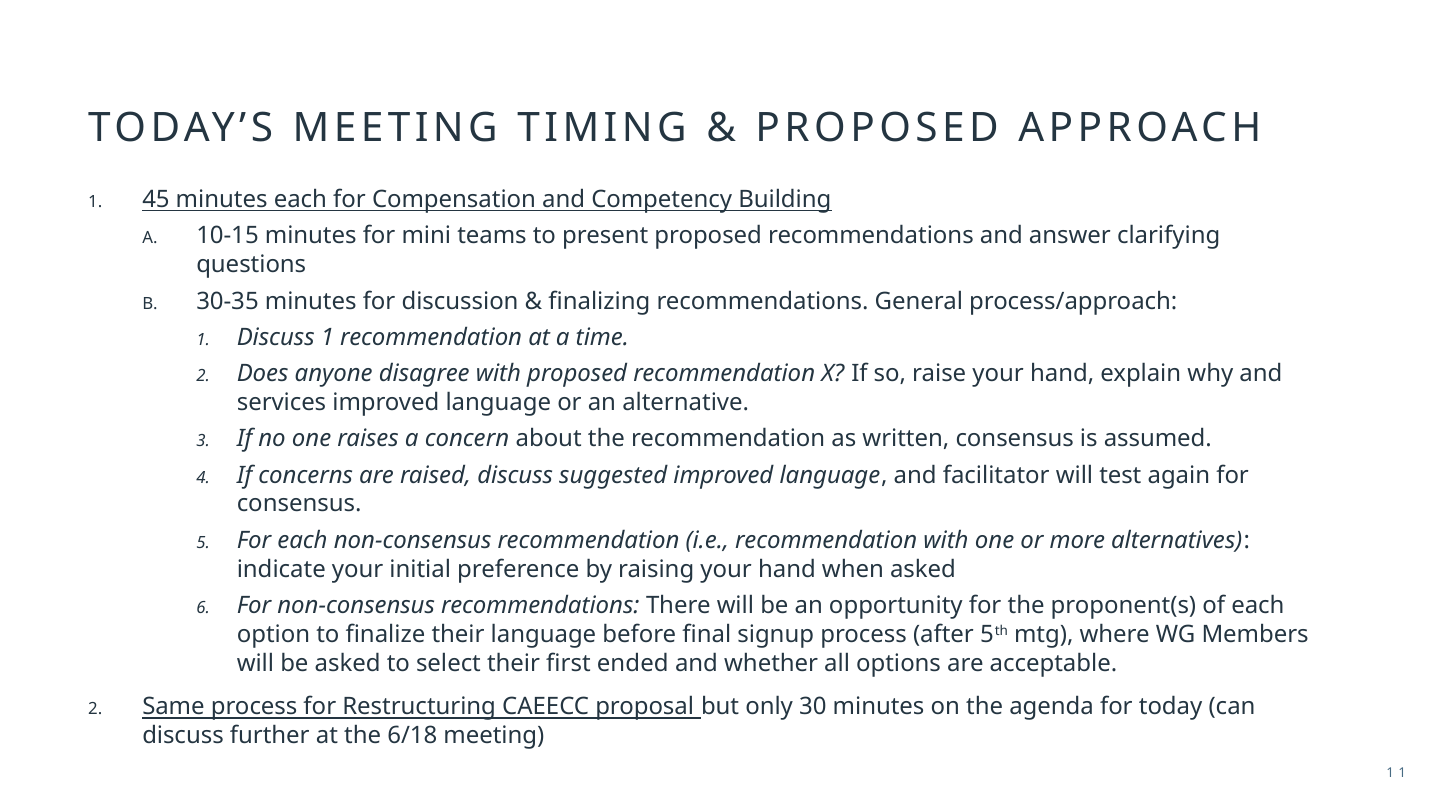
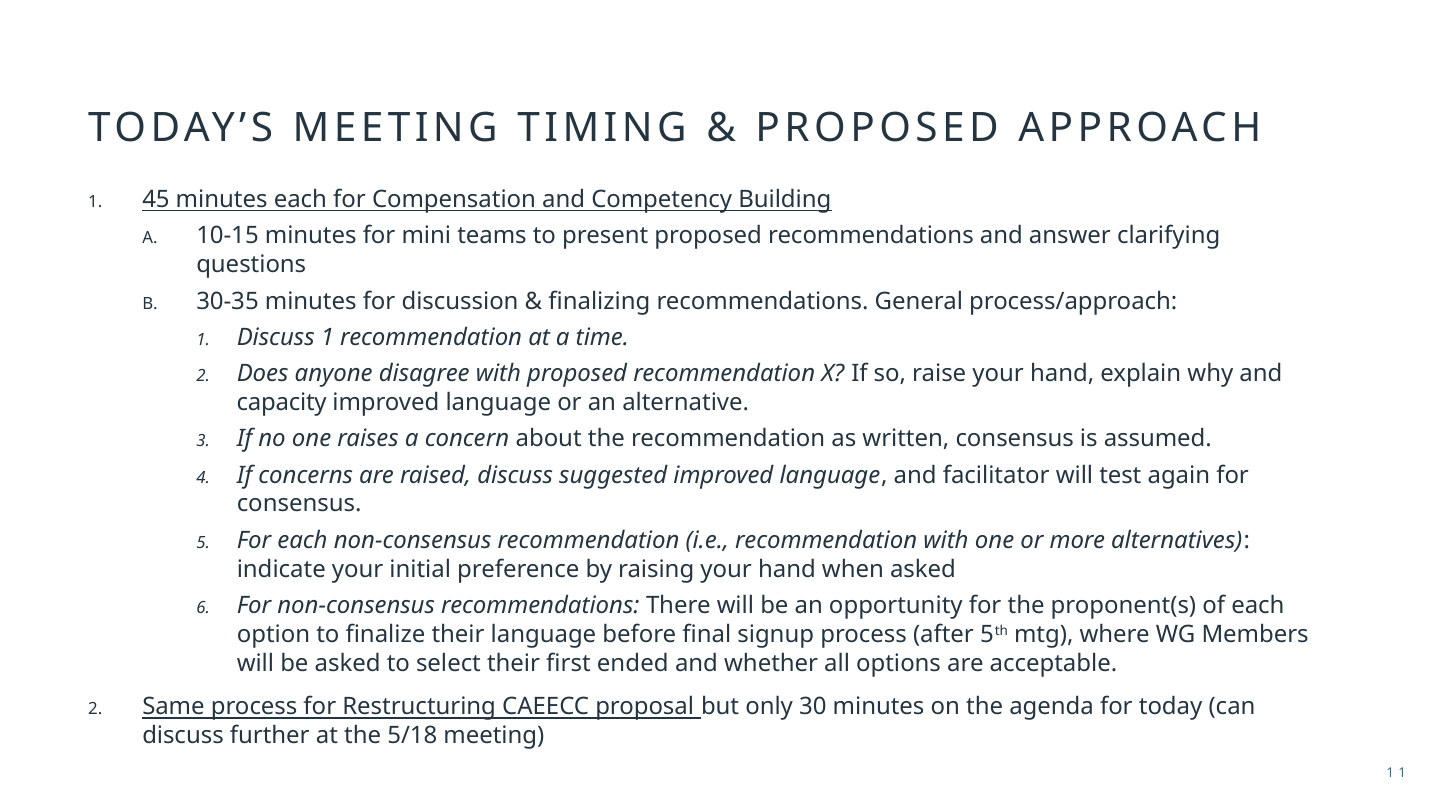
services: services -> capacity
6/18: 6/18 -> 5/18
